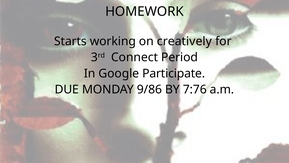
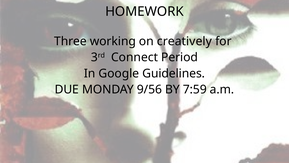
Starts: Starts -> Three
Participate: Participate -> Guidelines
9/86: 9/86 -> 9/56
7:76: 7:76 -> 7:59
